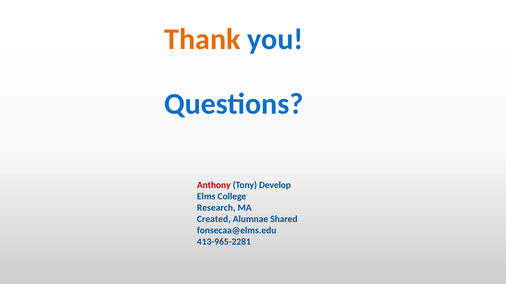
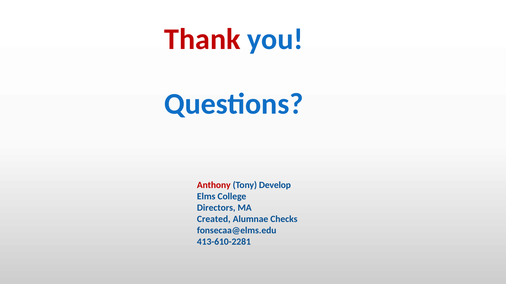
Thank colour: orange -> red
Research: Research -> Directors
Shared: Shared -> Checks
413-965-2281: 413-965-2281 -> 413-610-2281
